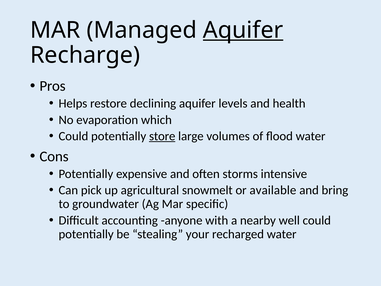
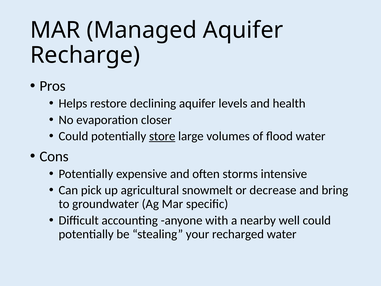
Aquifer at (243, 30) underline: present -> none
which: which -> closer
available: available -> decrease
